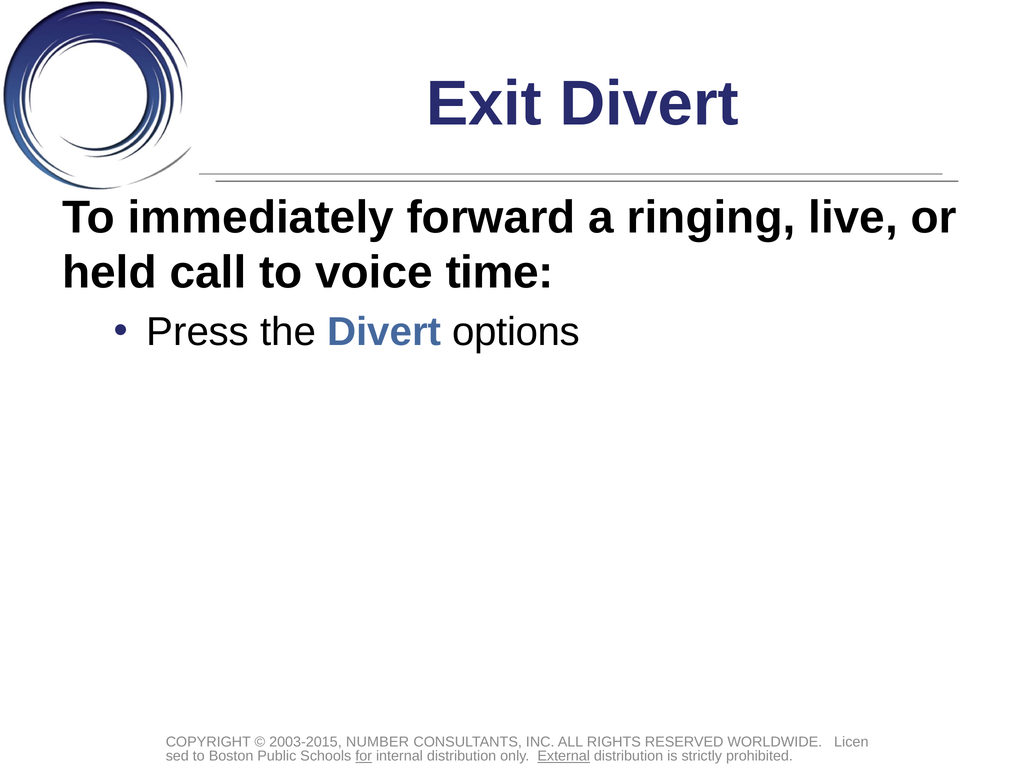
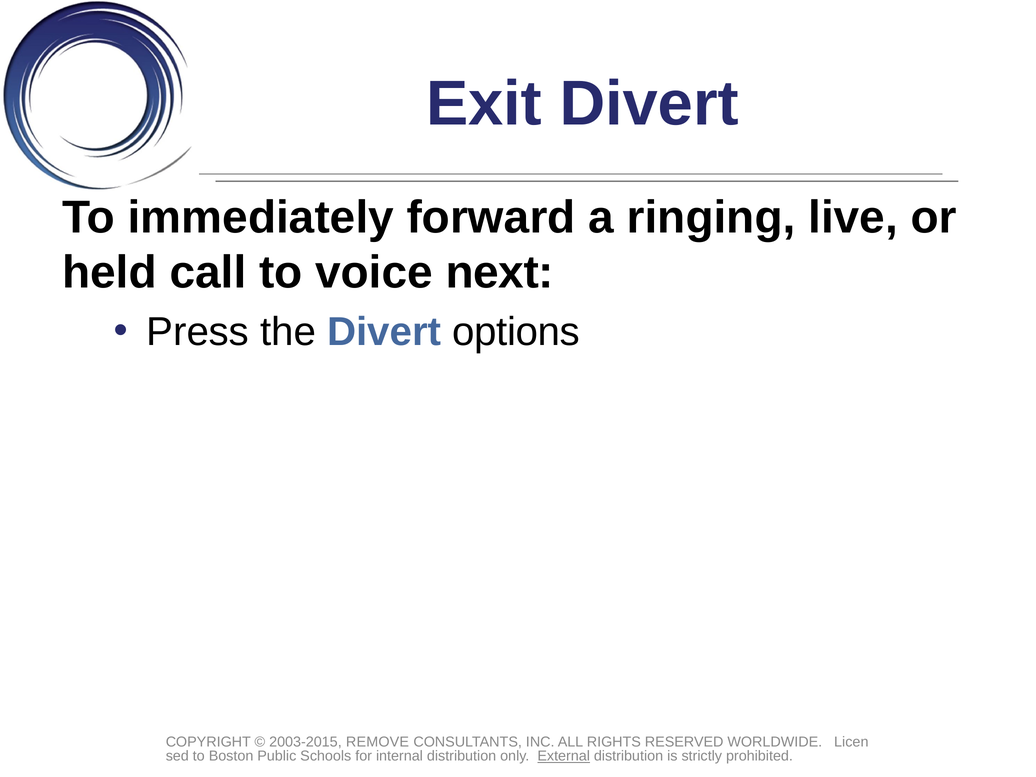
time: time -> next
NUMBER: NUMBER -> REMOVE
for underline: present -> none
